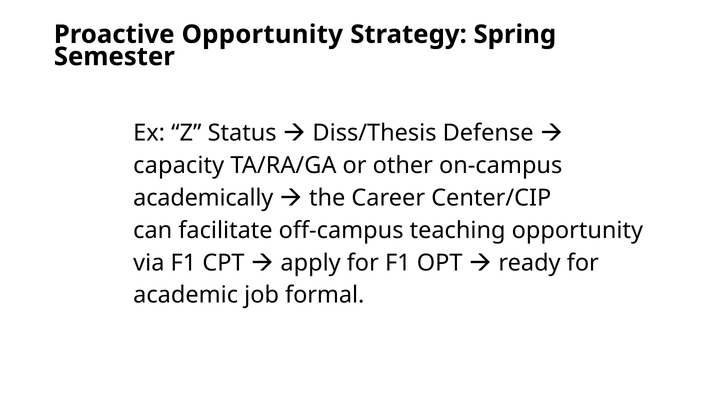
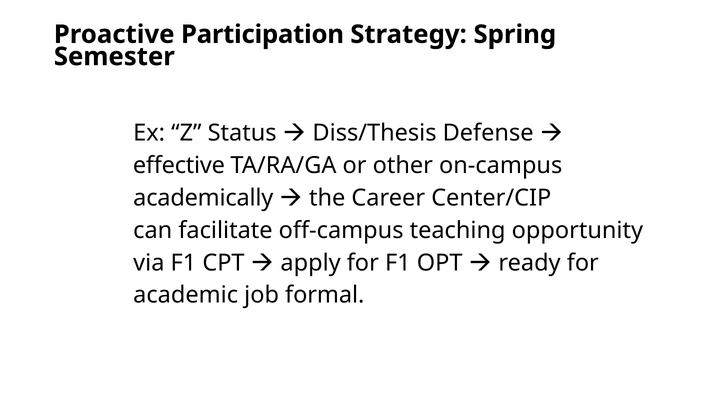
Proactive Opportunity: Opportunity -> Participation
capacity: capacity -> effective
